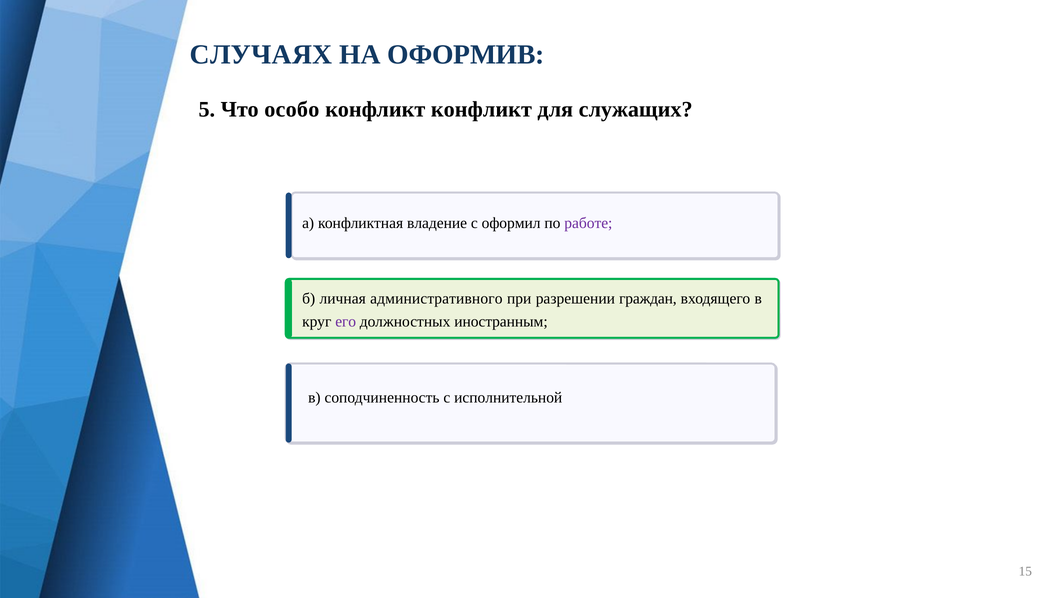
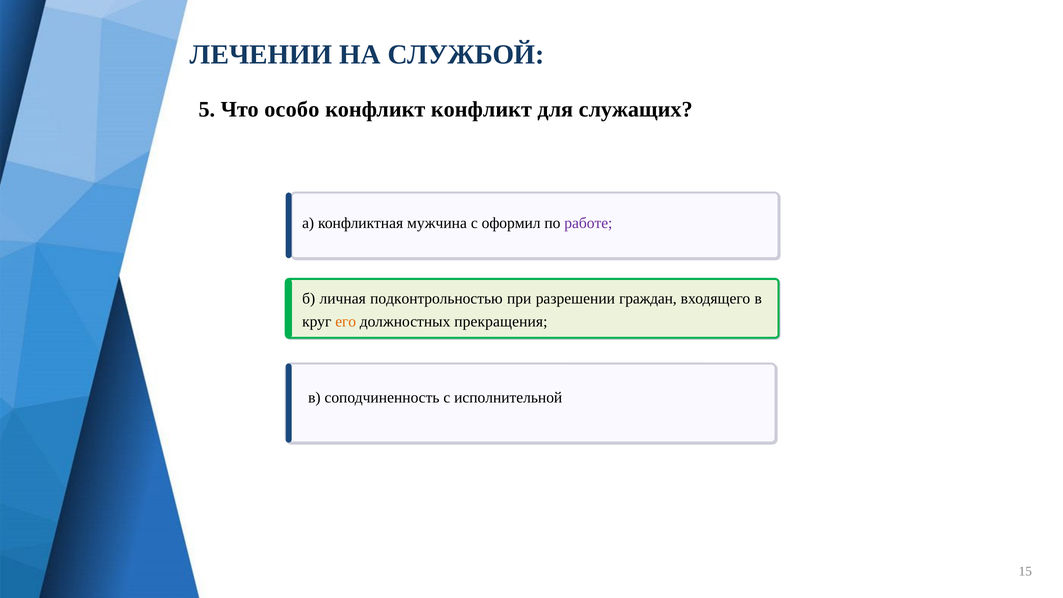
СЛУЧАЯХ: СЛУЧАЯХ -> ЛЕЧЕНИИ
ОФОРМИВ: ОФОРМИВ -> СЛУЖБОЙ
владение: владение -> мужчина
административного: административного -> подконтрольностью
его colour: purple -> orange
иностранным: иностранным -> прекращения
